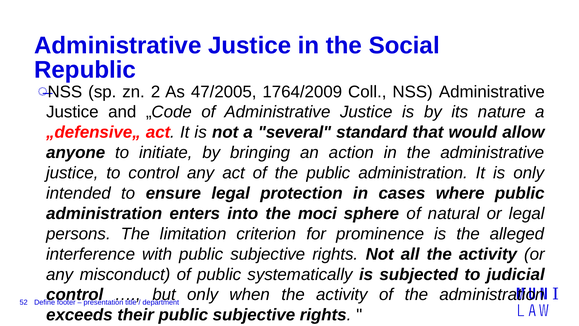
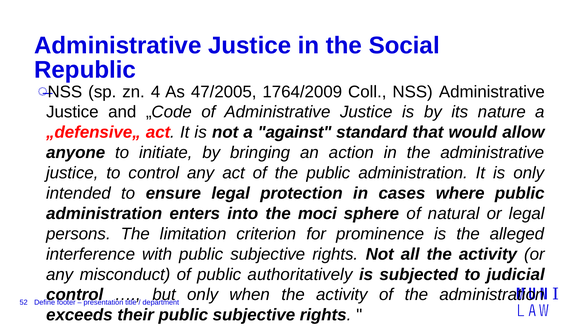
2: 2 -> 4
several: several -> against
systematically: systematically -> authoritatively
